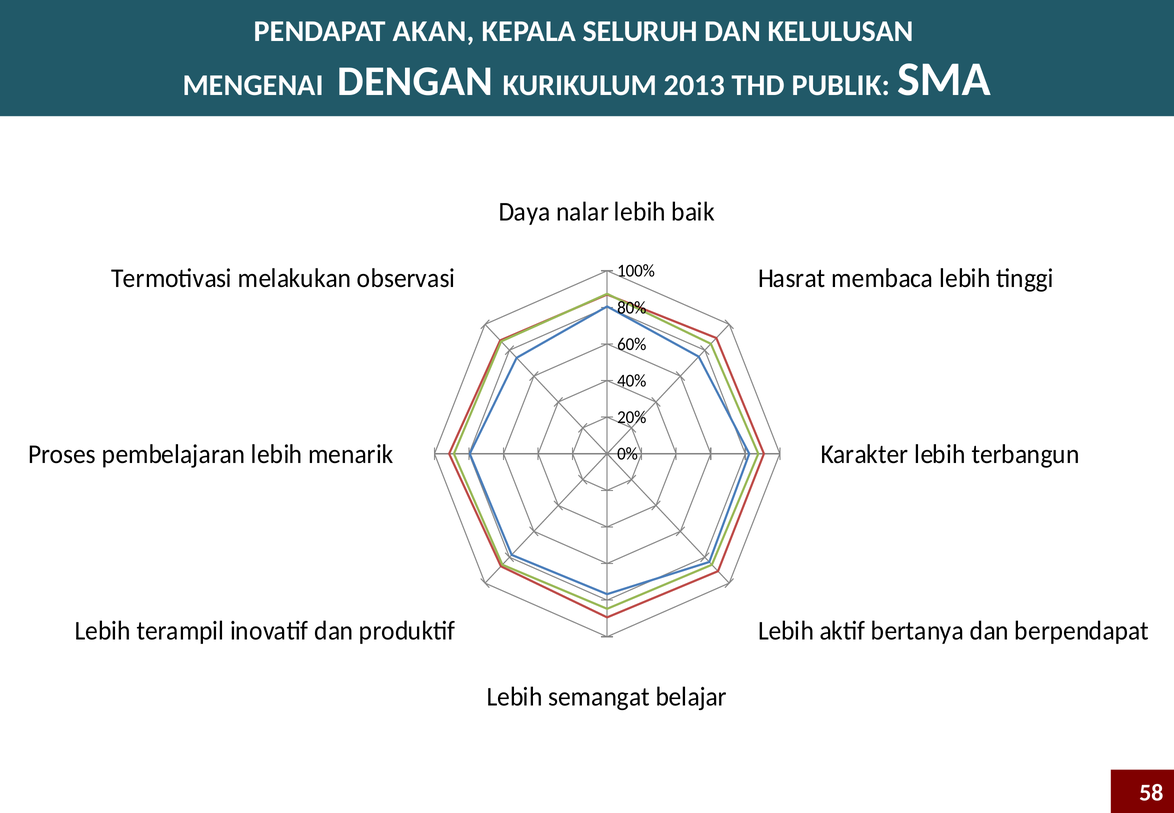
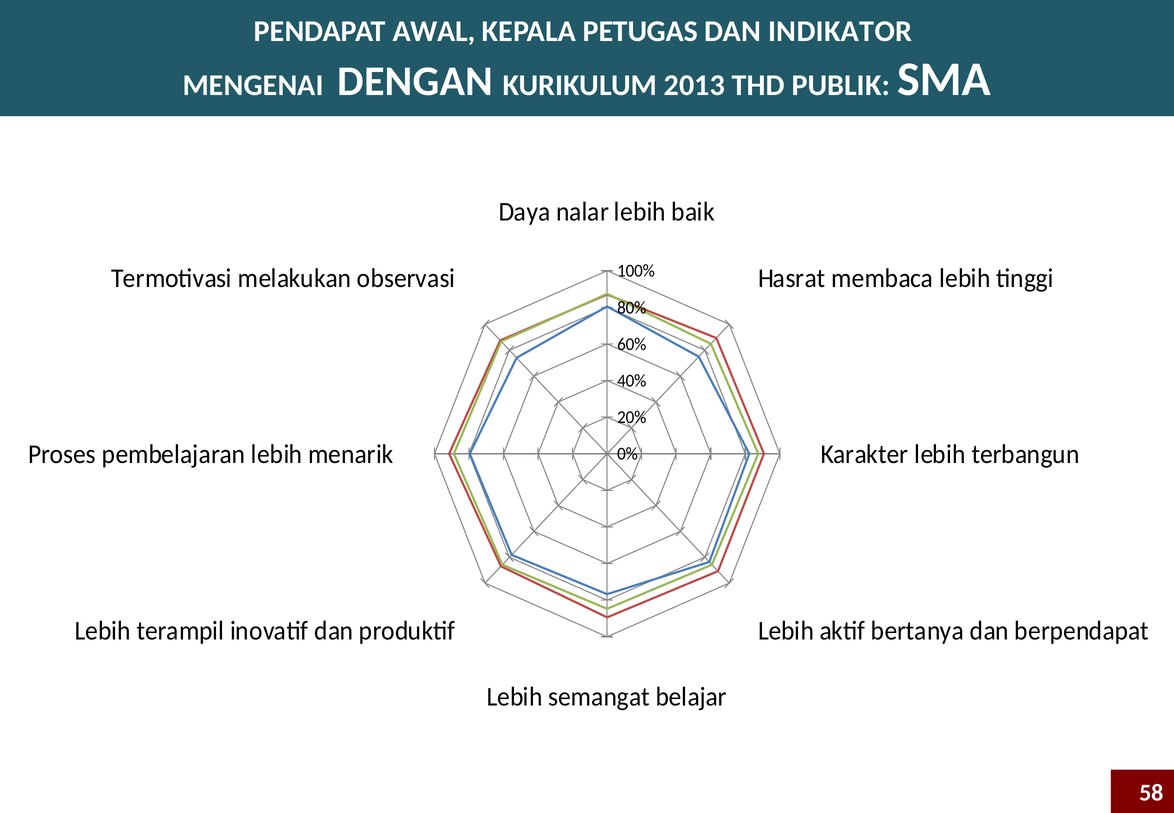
AKAN: AKAN -> AWAL
SELURUH: SELURUH -> PETUGAS
KELULUSAN: KELULUSAN -> INDIKATOR
